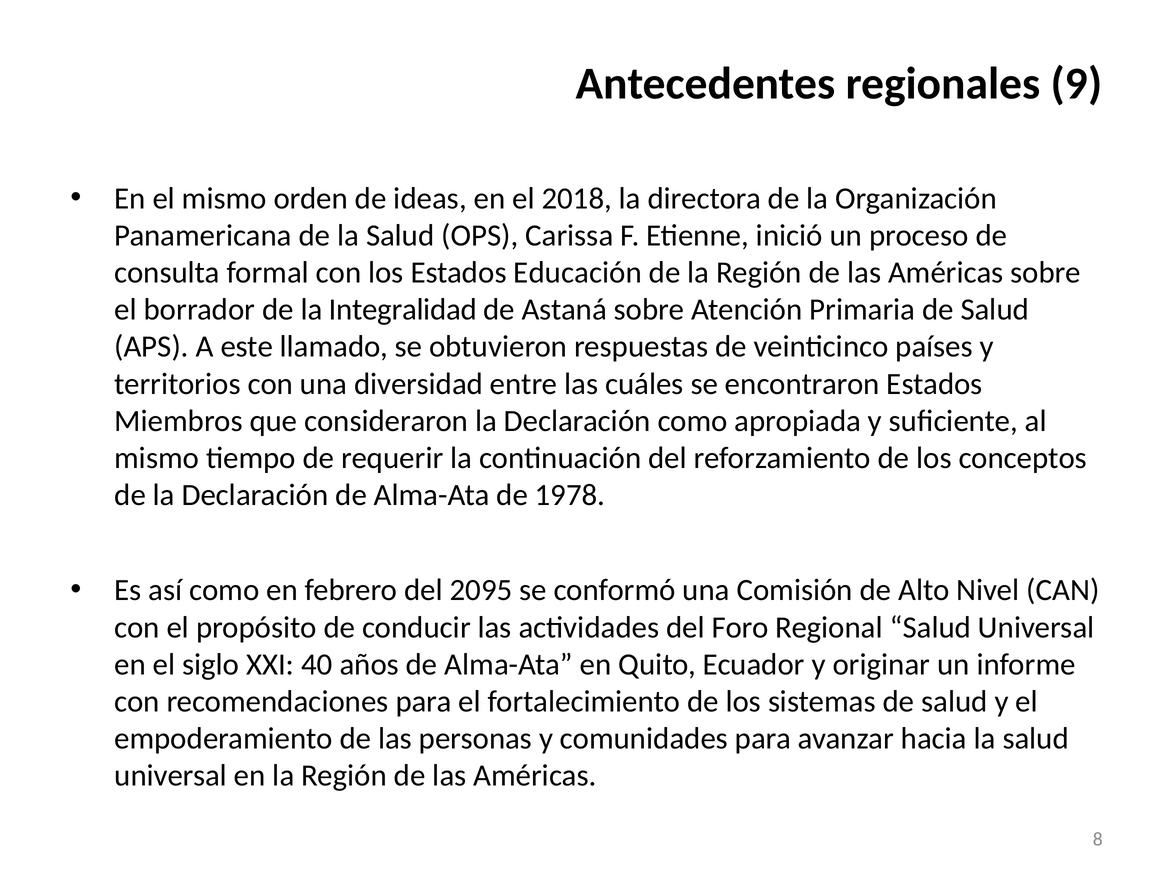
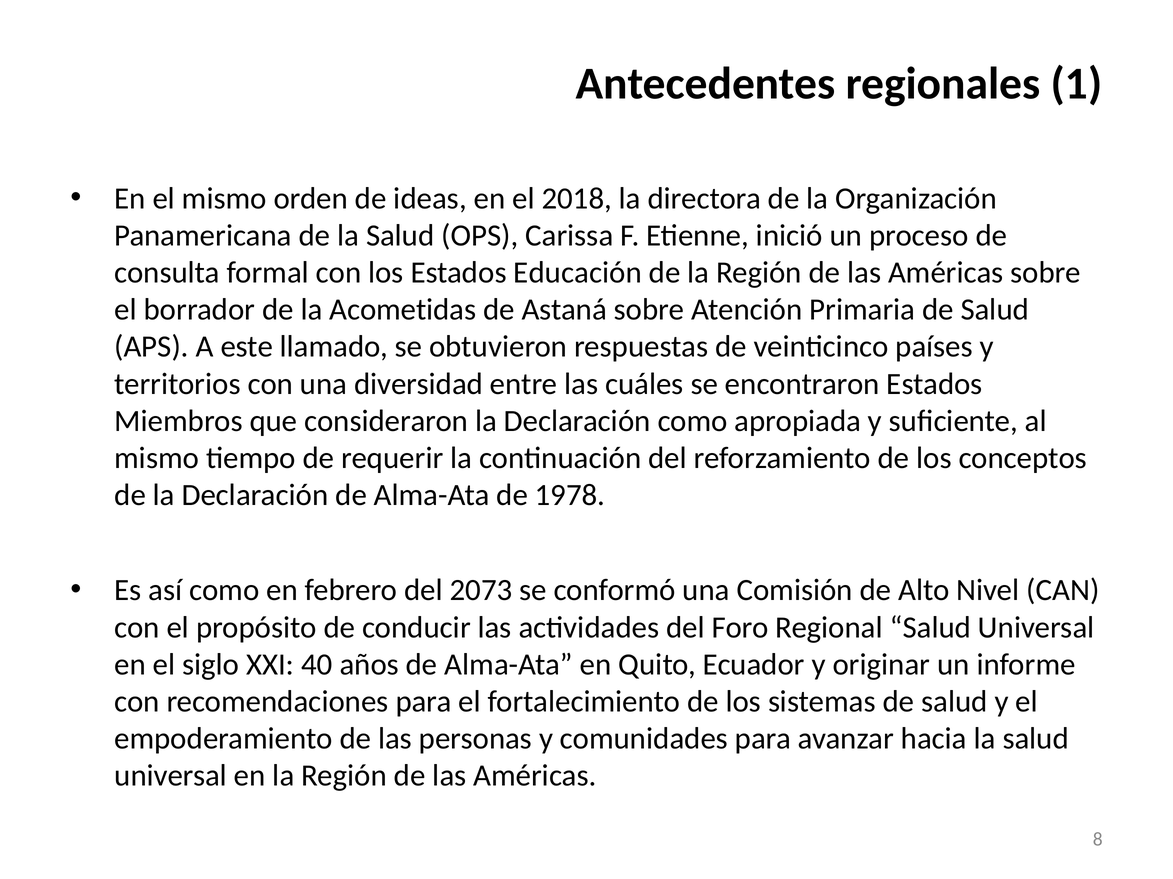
9: 9 -> 1
Integralidad: Integralidad -> Acometidas
2095: 2095 -> 2073
